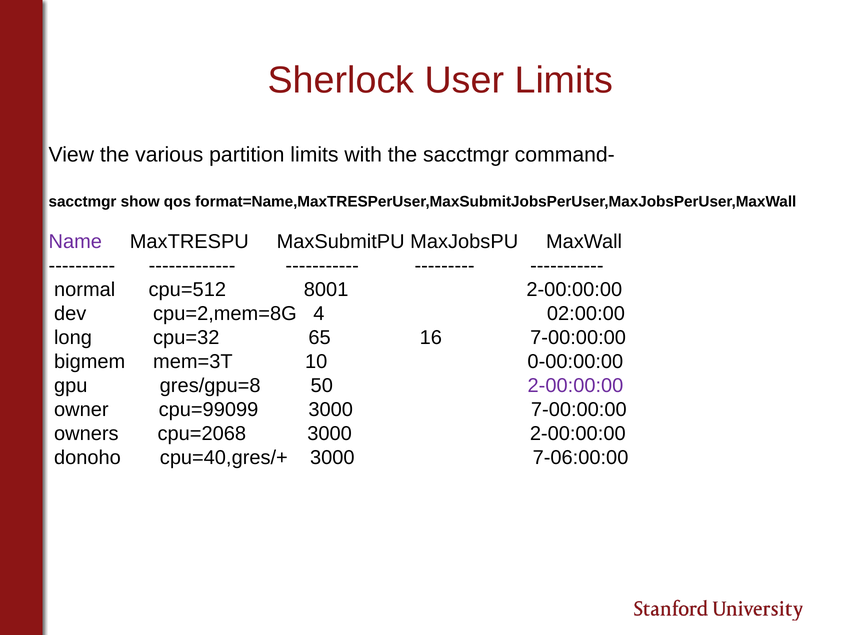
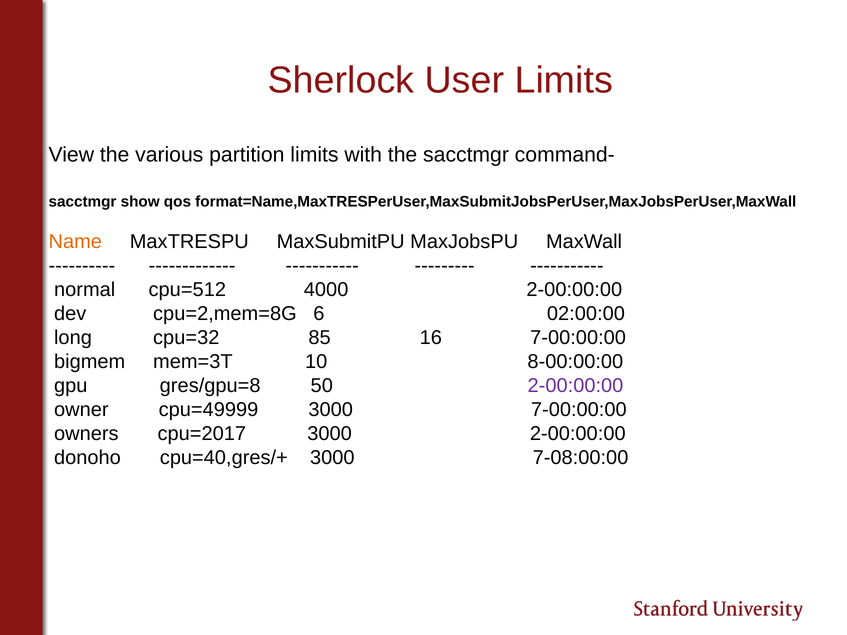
Name colour: purple -> orange
8001: 8001 -> 4000
4: 4 -> 6
65: 65 -> 85
0-00:00:00: 0-00:00:00 -> 8-00:00:00
cpu=99099: cpu=99099 -> cpu=49999
cpu=2068: cpu=2068 -> cpu=2017
7-06:00:00: 7-06:00:00 -> 7-08:00:00
